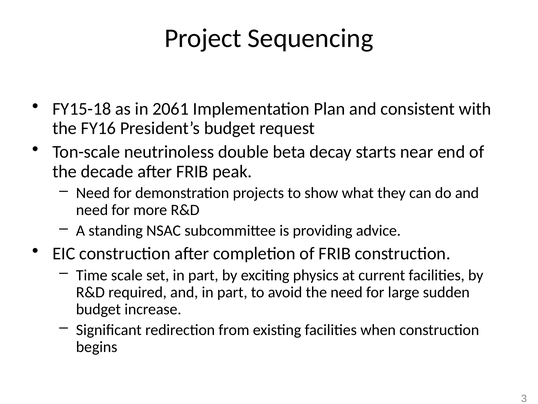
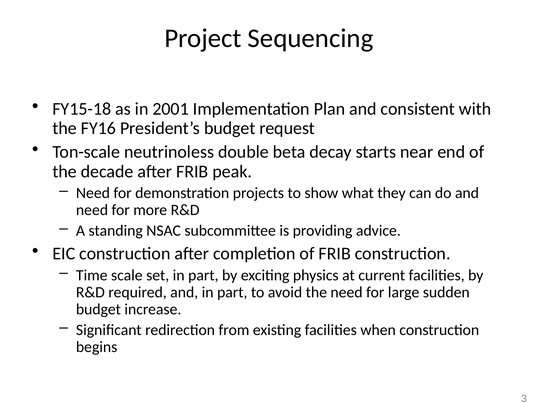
2061: 2061 -> 2001
